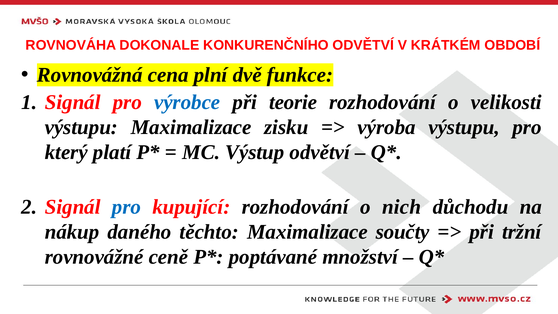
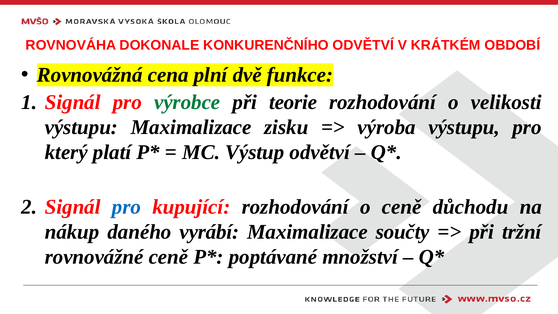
výrobce colour: blue -> green
o nich: nich -> ceně
těchto: těchto -> vyrábí
